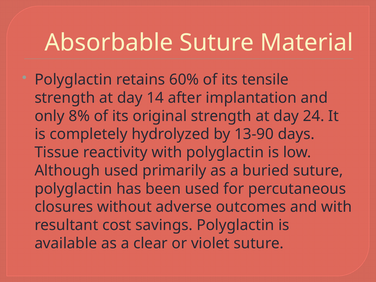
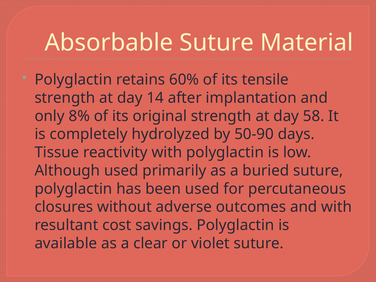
24: 24 -> 58
13-90: 13-90 -> 50-90
